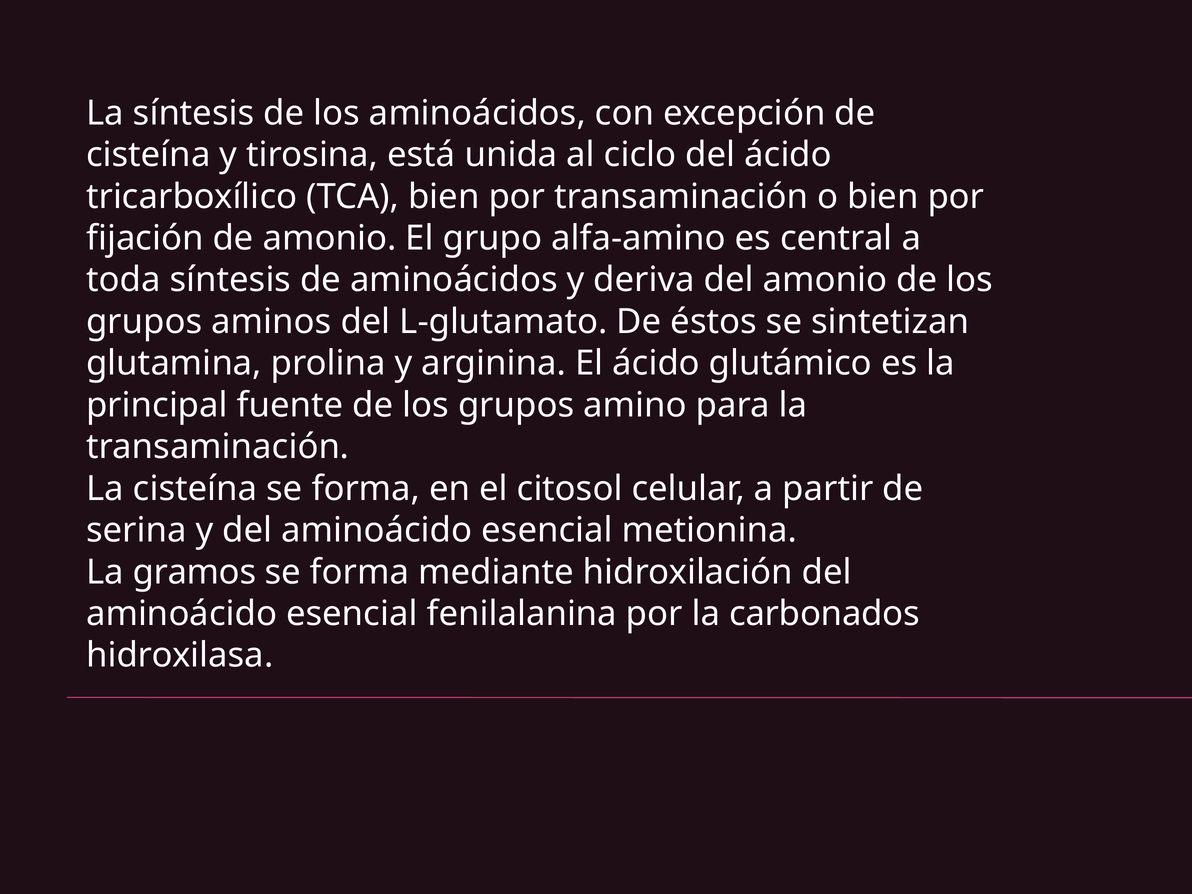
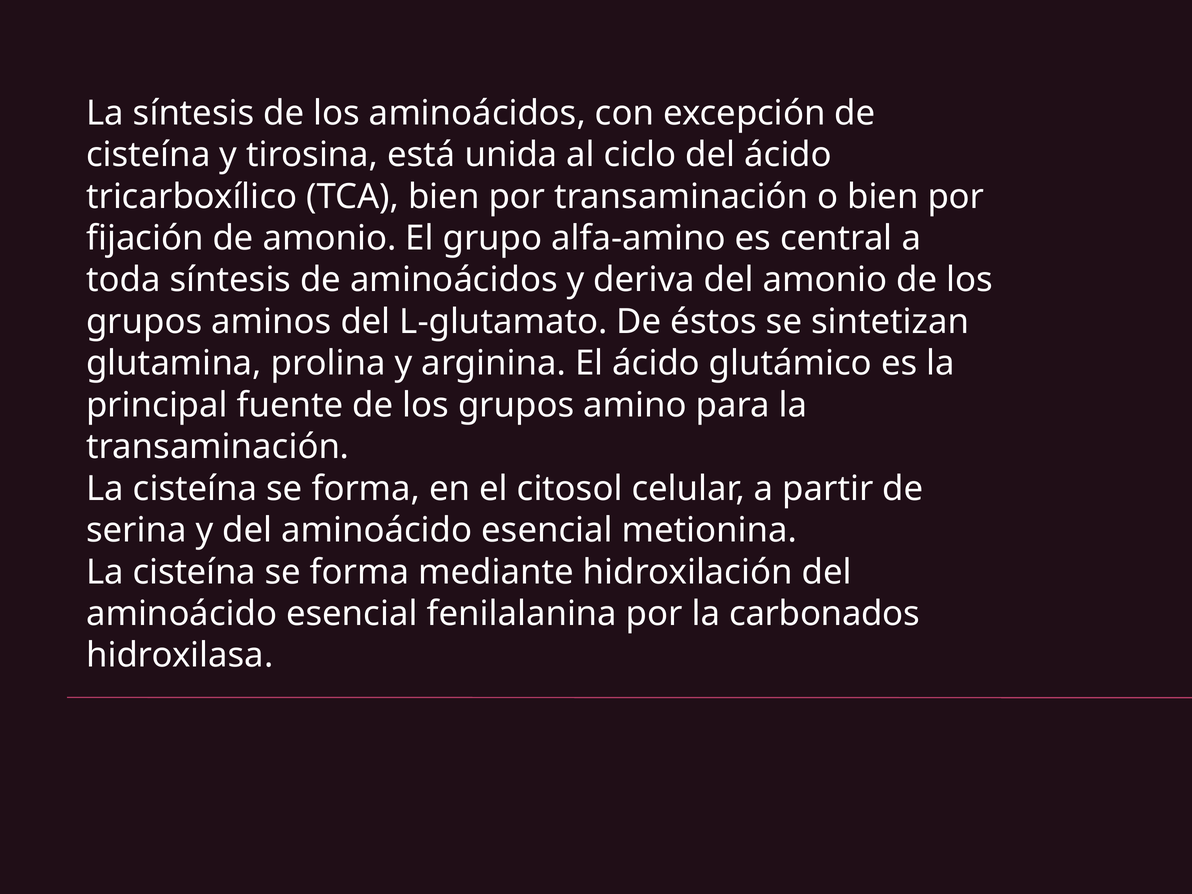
gramos at (194, 572): gramos -> cisteína
